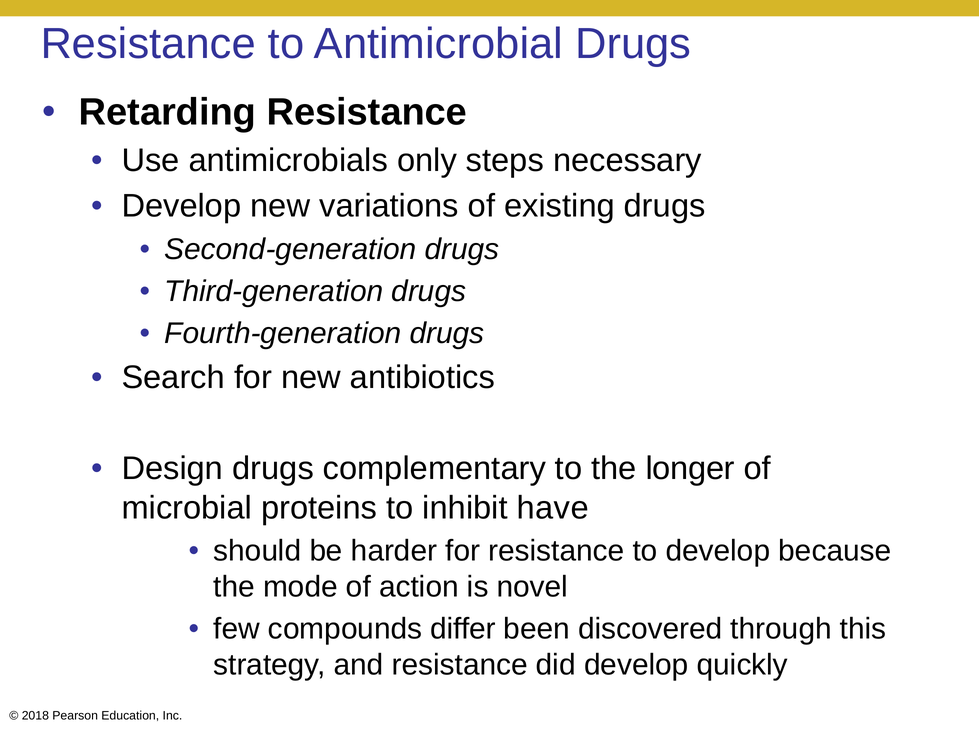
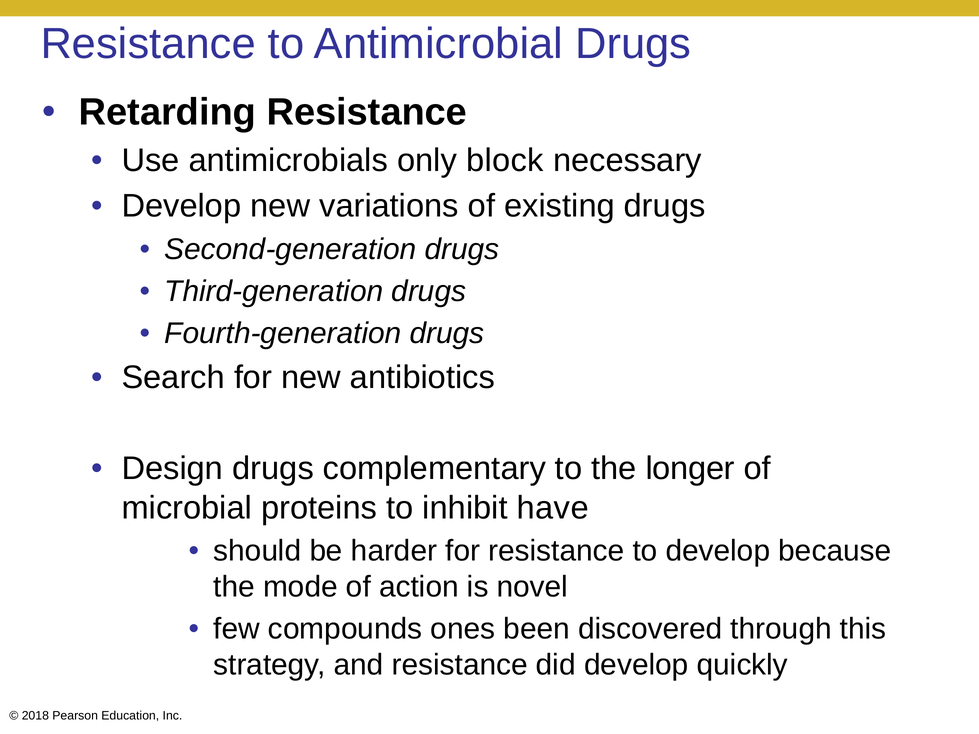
steps: steps -> block
differ: differ -> ones
